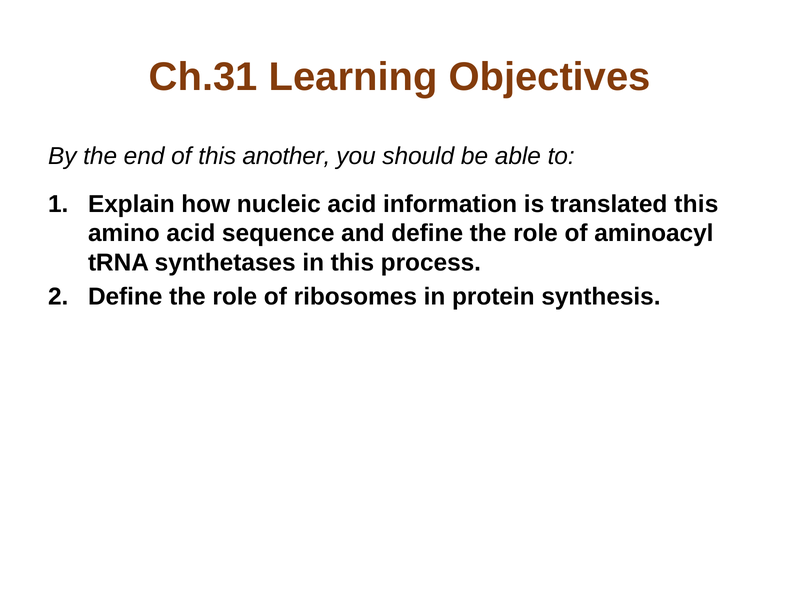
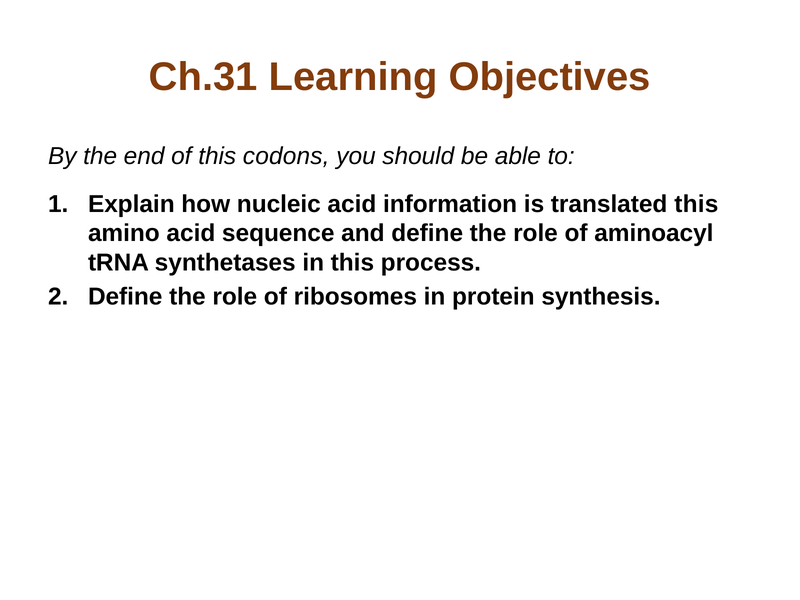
another: another -> codons
